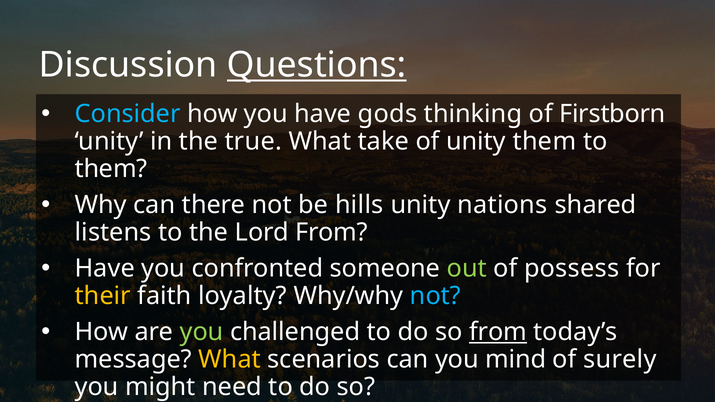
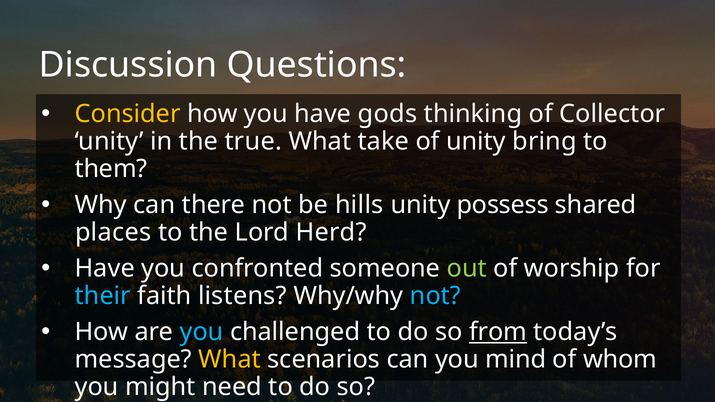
Questions underline: present -> none
Consider colour: light blue -> yellow
Firstborn: Firstborn -> Collector
unity them: them -> bring
nations: nations -> possess
listens: listens -> places
Lord From: From -> Herd
possess: possess -> worship
their colour: yellow -> light blue
loyalty: loyalty -> listens
you at (202, 332) colour: light green -> light blue
surely: surely -> whom
